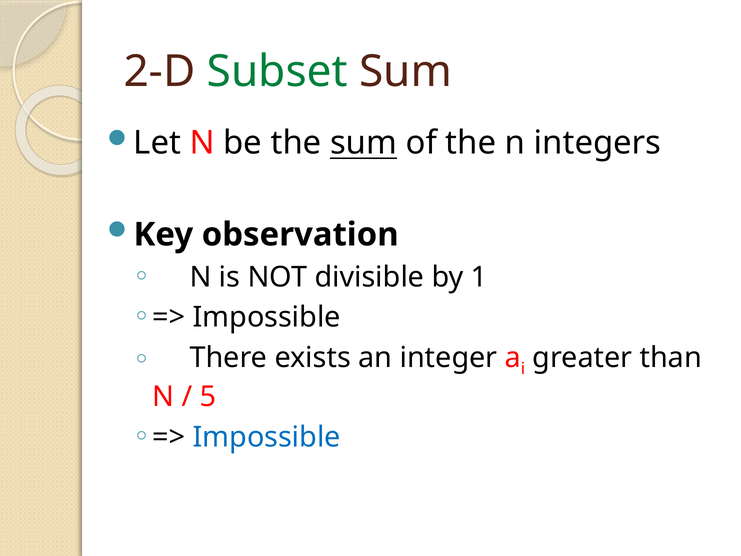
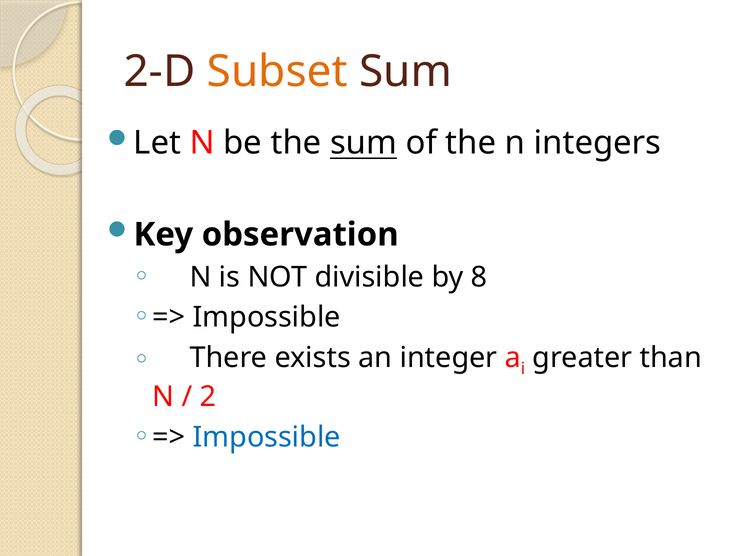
Subset colour: green -> orange
1: 1 -> 8
5: 5 -> 2
